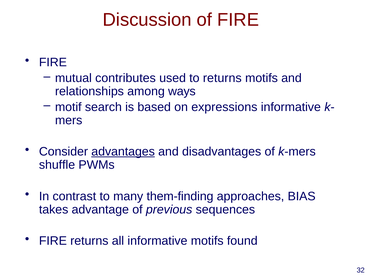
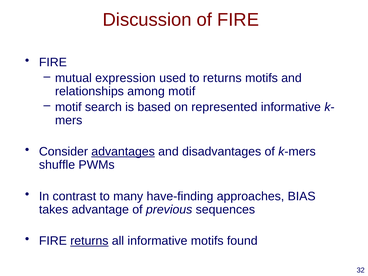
contributes: contributes -> expression
among ways: ways -> motif
expressions: expressions -> represented
them-finding: them-finding -> have-finding
returns at (89, 241) underline: none -> present
